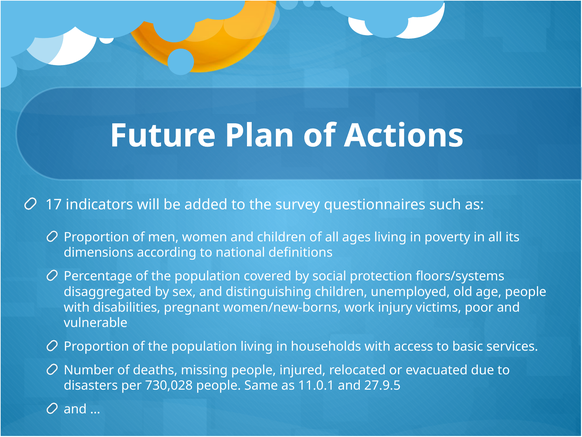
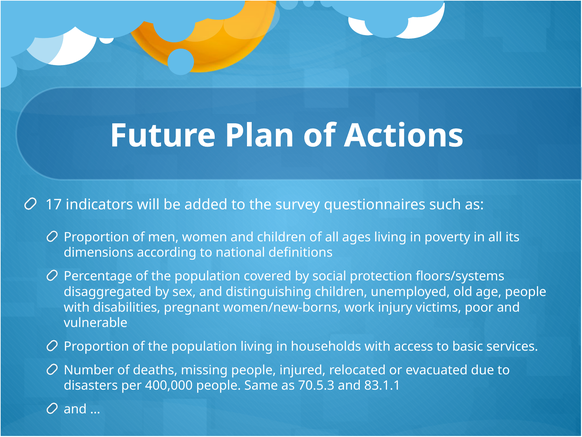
730,028: 730,028 -> 400,000
11.0.1: 11.0.1 -> 70.5.3
27.9.5: 27.9.5 -> 83.1.1
